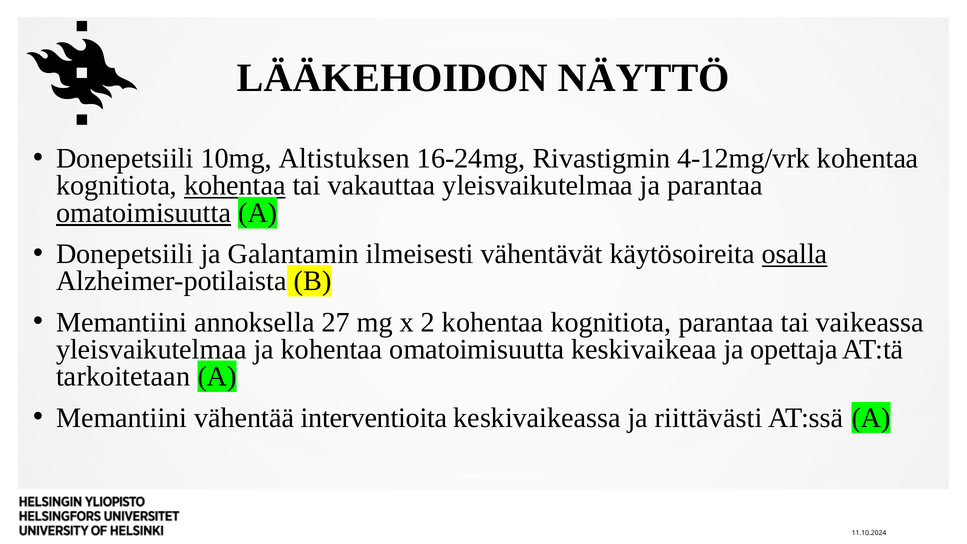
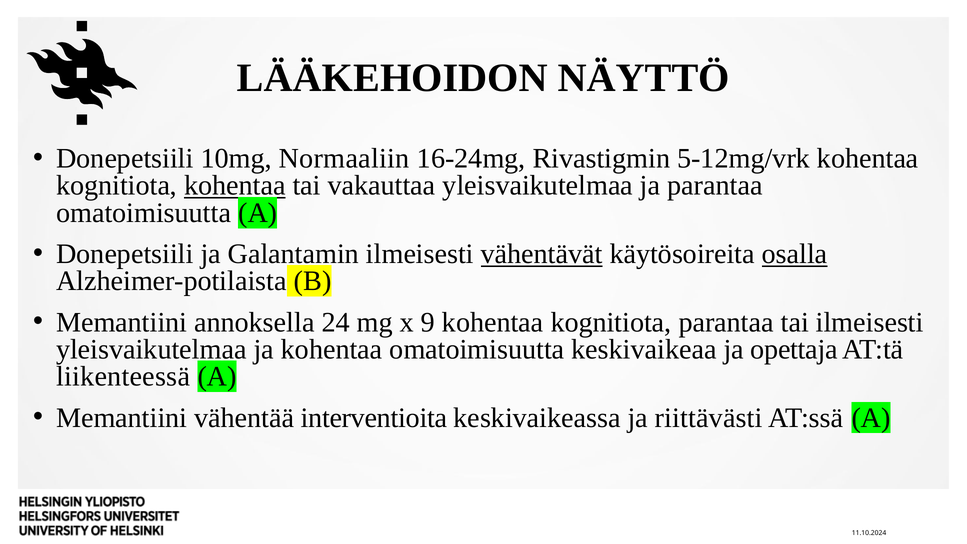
Altistuksen: Altistuksen -> Normaaliin
4-12mg/vrk: 4-12mg/vrk -> 5-12mg/vrk
omatoimisuutta at (144, 213) underline: present -> none
vähentävät underline: none -> present
27: 27 -> 24
2: 2 -> 9
tai vaikeassa: vaikeassa -> ilmeisesti
tarkoitetaan: tarkoitetaan -> liikenteessä
